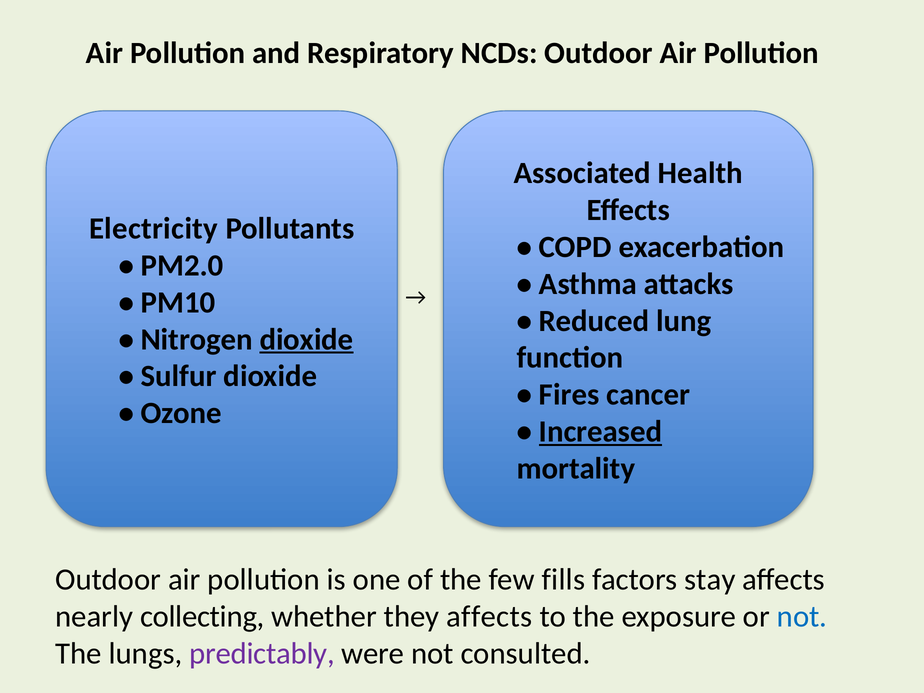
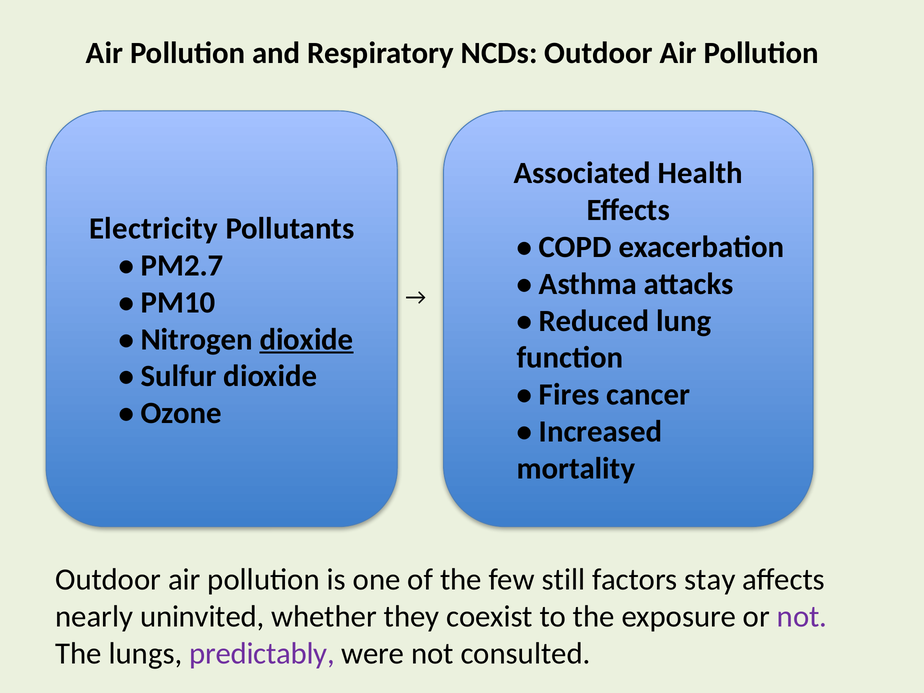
PM2.0: PM2.0 -> PM2.7
Increased underline: present -> none
fills: fills -> still
collecting: collecting -> uninvited
they affects: affects -> coexist
not at (802, 617) colour: blue -> purple
